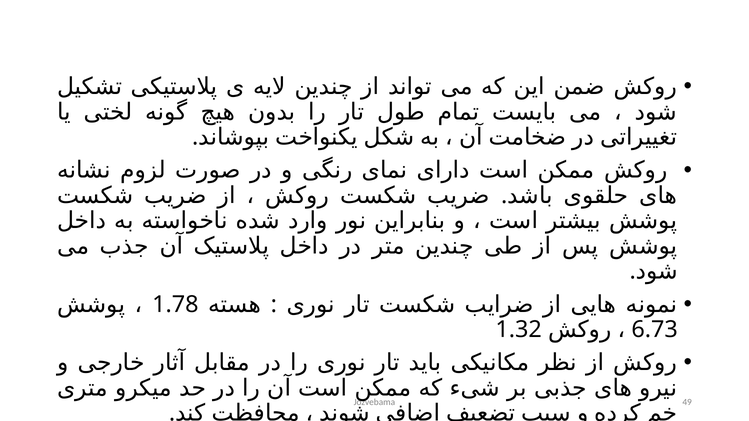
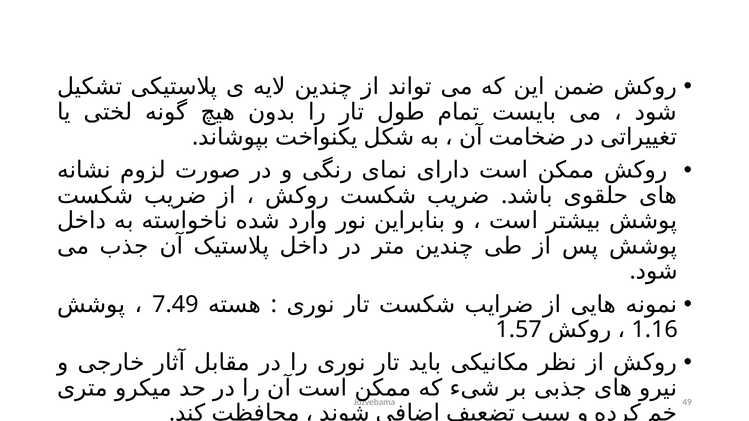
1.78: 1.78 -> 7.49
1.32: 1.32 -> 1.57
6.73: 6.73 -> 1.16
